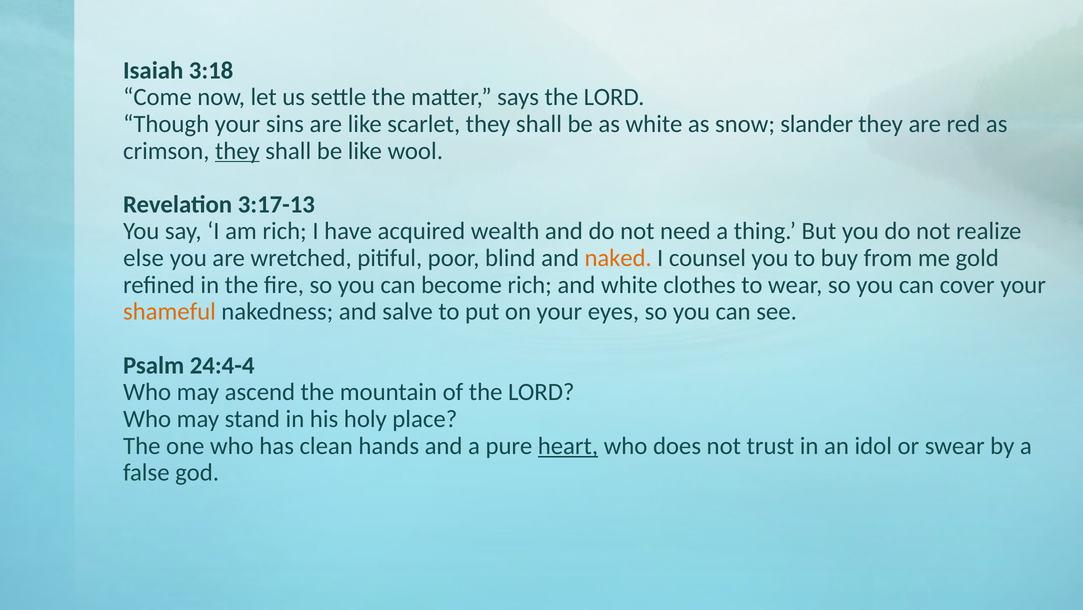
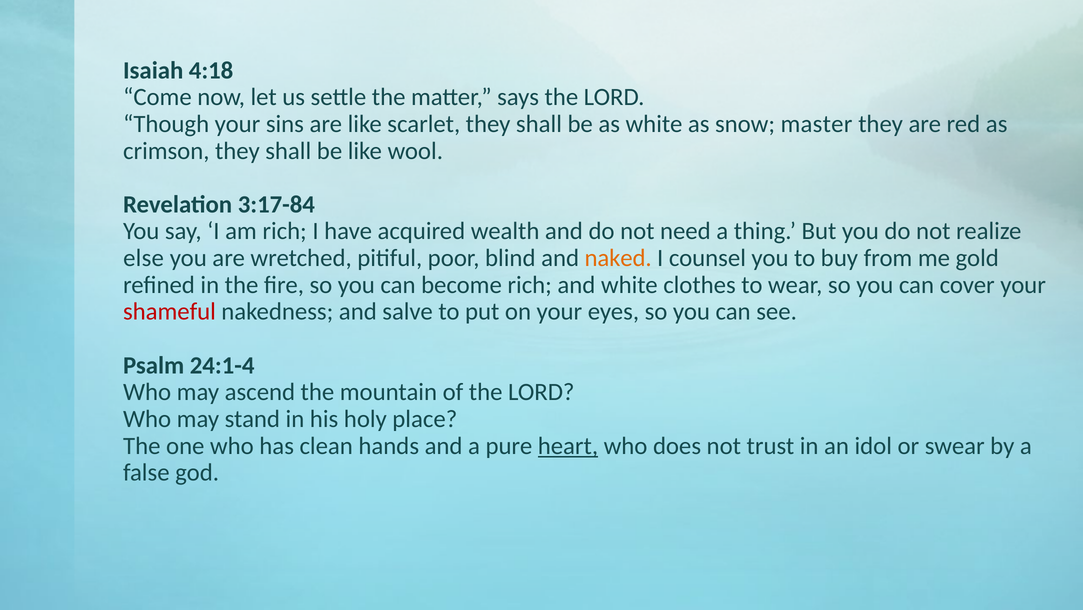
3:18: 3:18 -> 4:18
slander: slander -> master
they at (237, 151) underline: present -> none
3:17-13: 3:17-13 -> 3:17-84
shameful colour: orange -> red
24:4-4: 24:4-4 -> 24:1-4
